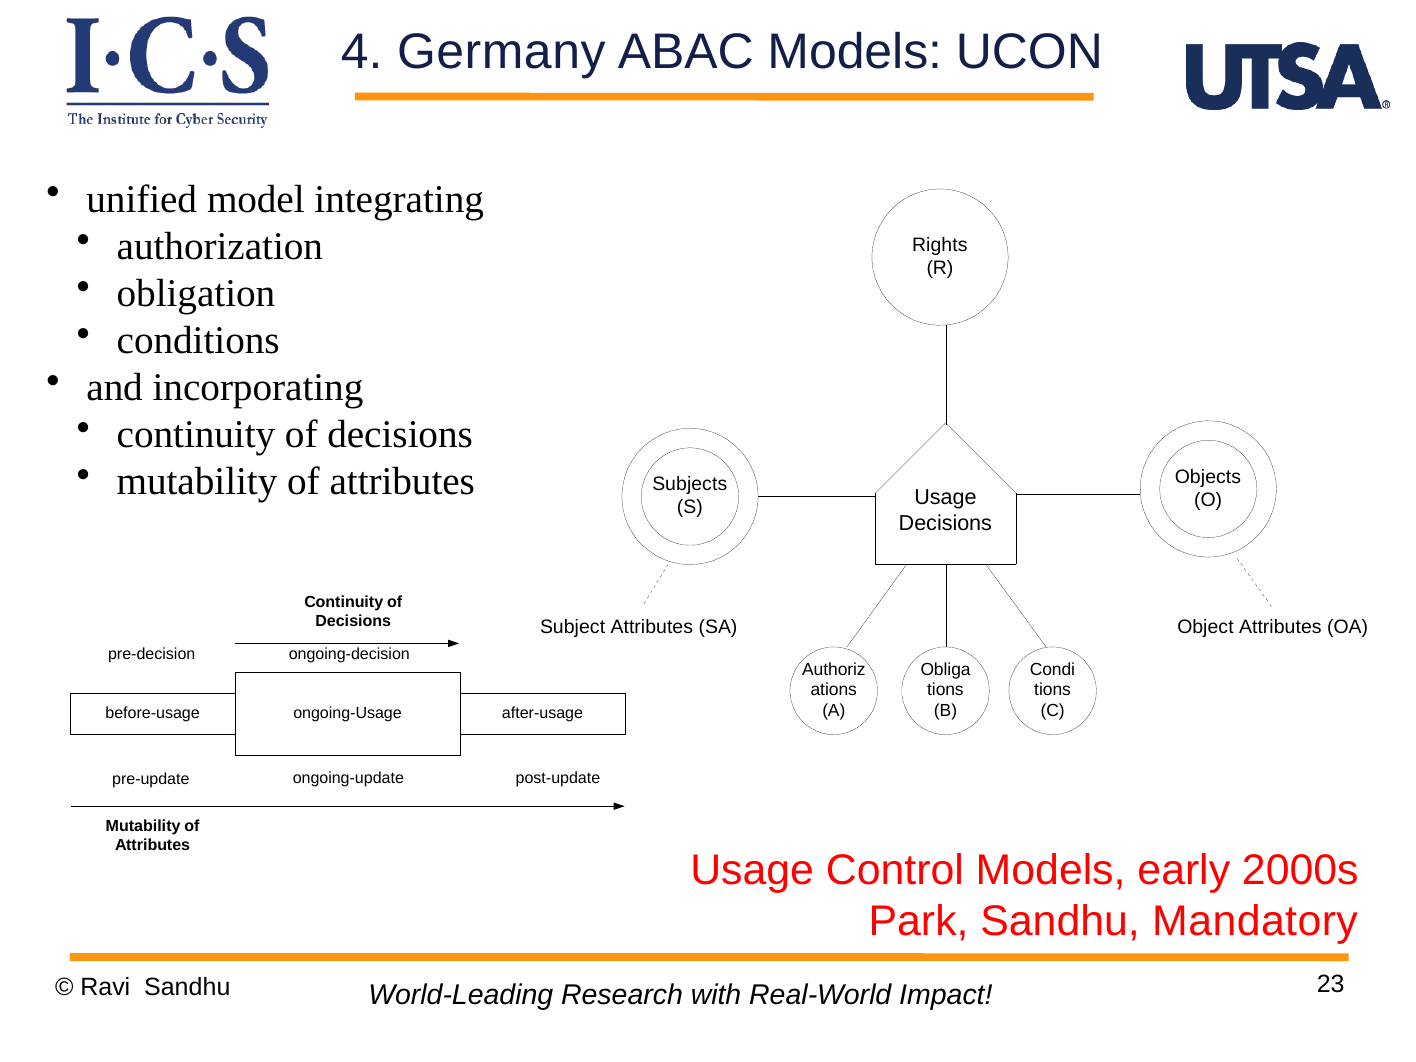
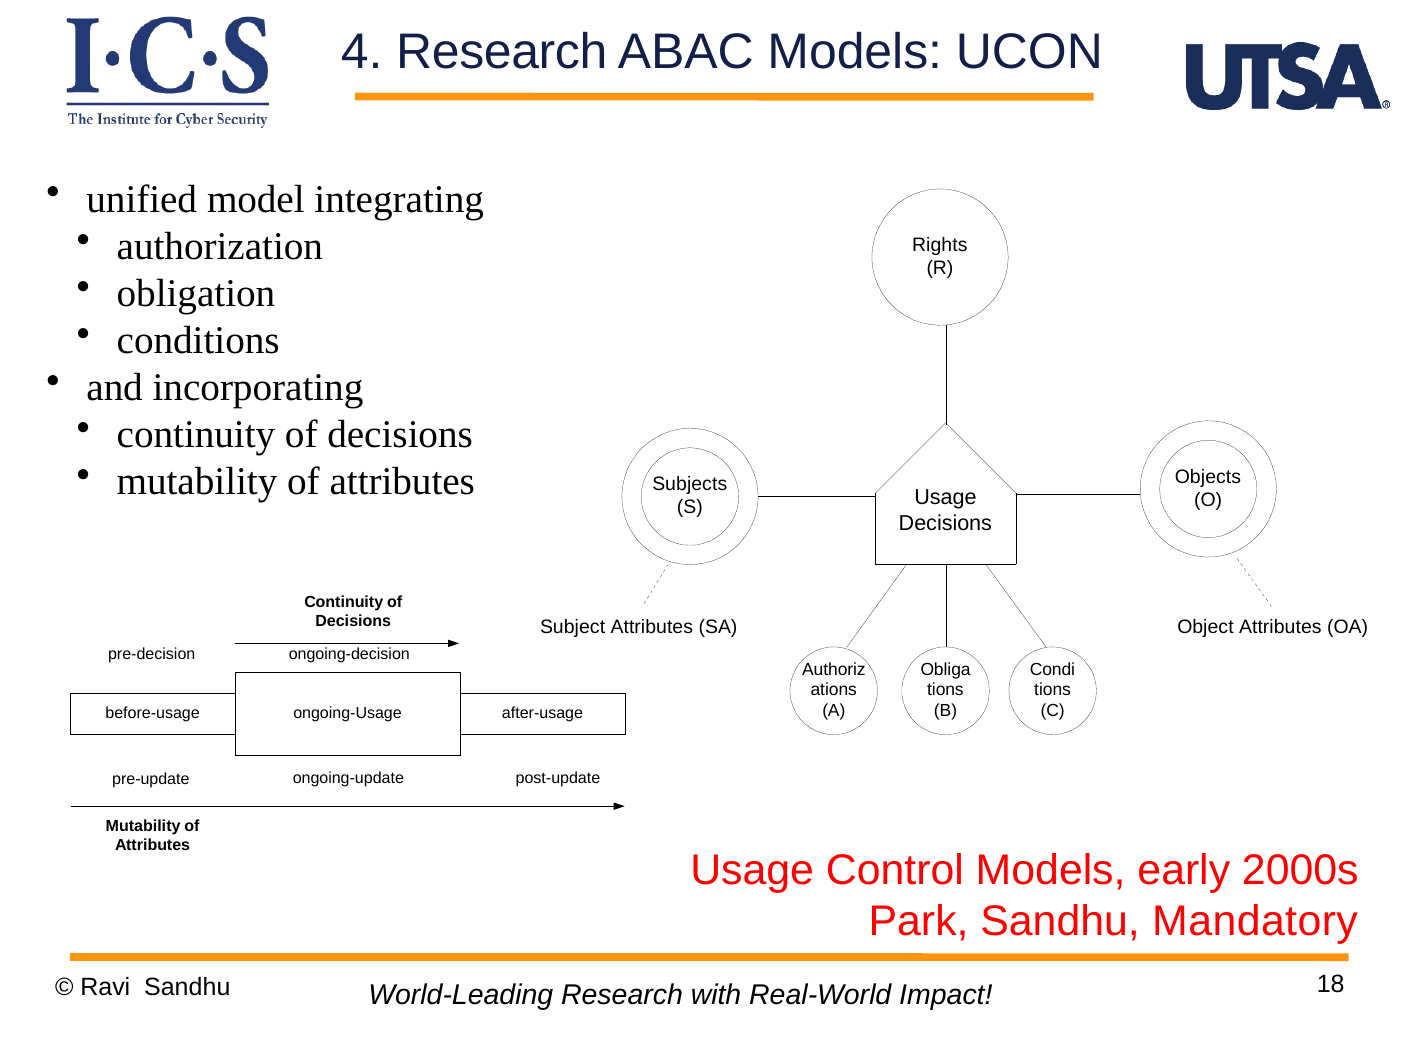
4 Germany: Germany -> Research
23: 23 -> 18
